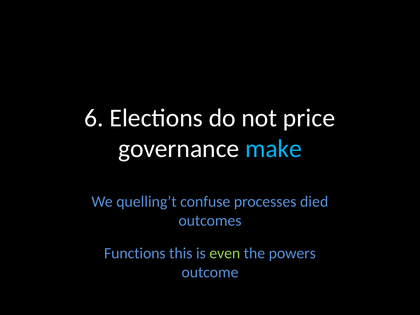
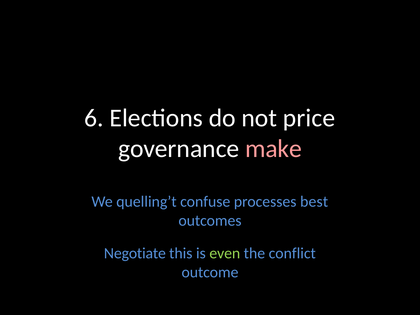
make colour: light blue -> pink
died: died -> best
Functions: Functions -> Negotiate
powers: powers -> conflict
